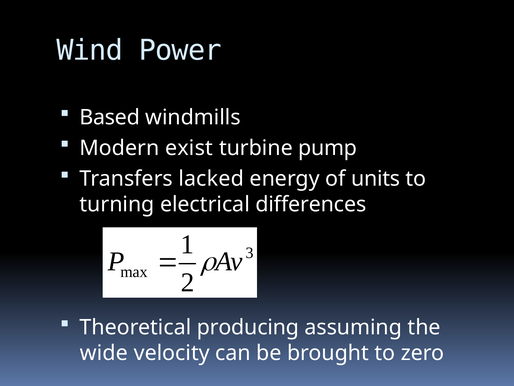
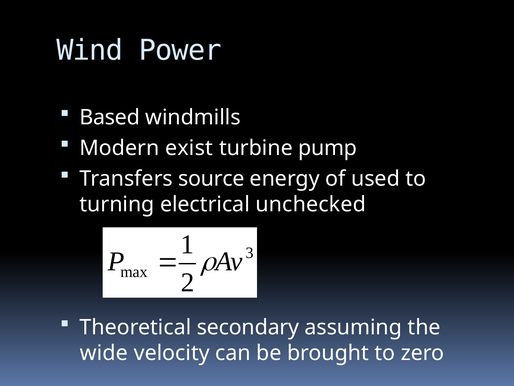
lacked: lacked -> source
units: units -> used
differences: differences -> unchecked
producing: producing -> secondary
